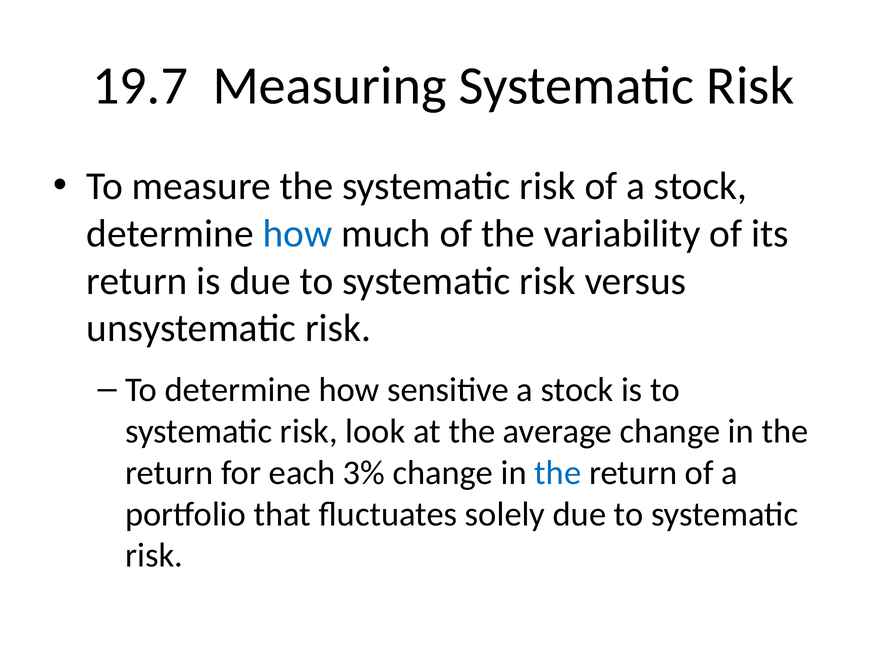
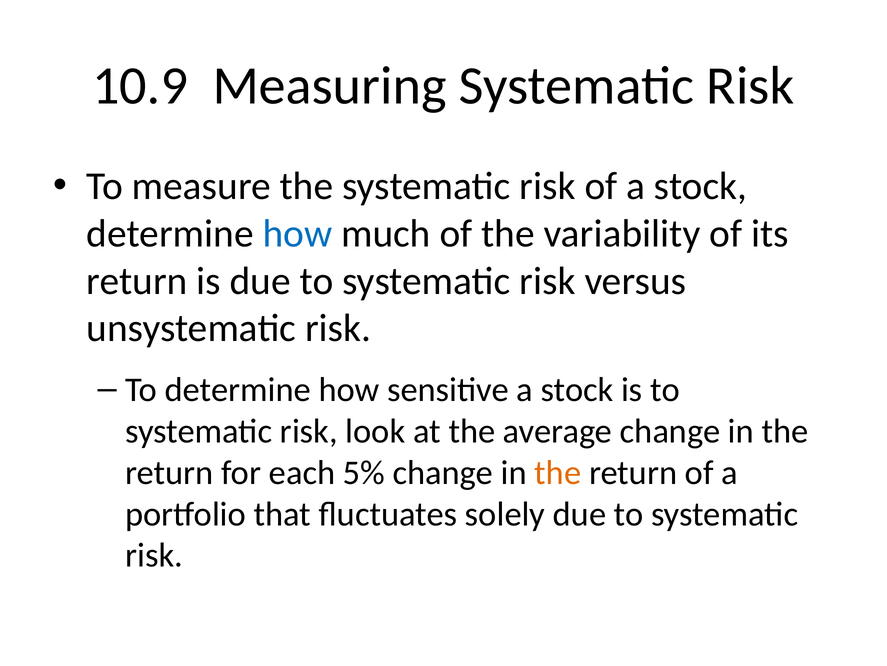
19.7: 19.7 -> 10.9
3%: 3% -> 5%
the at (558, 472) colour: blue -> orange
